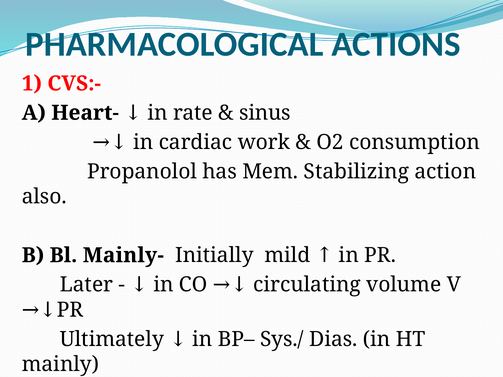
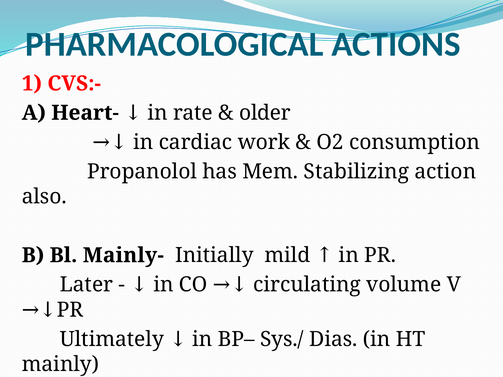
sinus: sinus -> older
